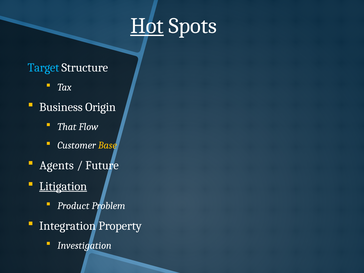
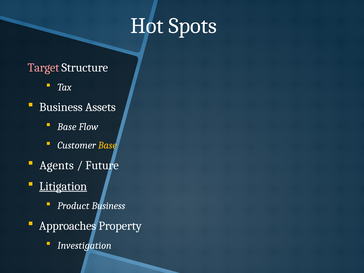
Hot underline: present -> none
Target colour: light blue -> pink
Origin: Origin -> Assets
That at (67, 127): That -> Base
Product Problem: Problem -> Business
Integration: Integration -> Approaches
